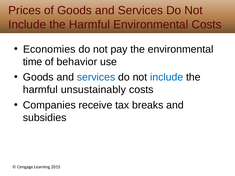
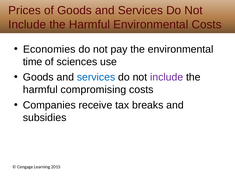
behavior: behavior -> sciences
include at (167, 77) colour: blue -> purple
unsustainably: unsustainably -> compromising
